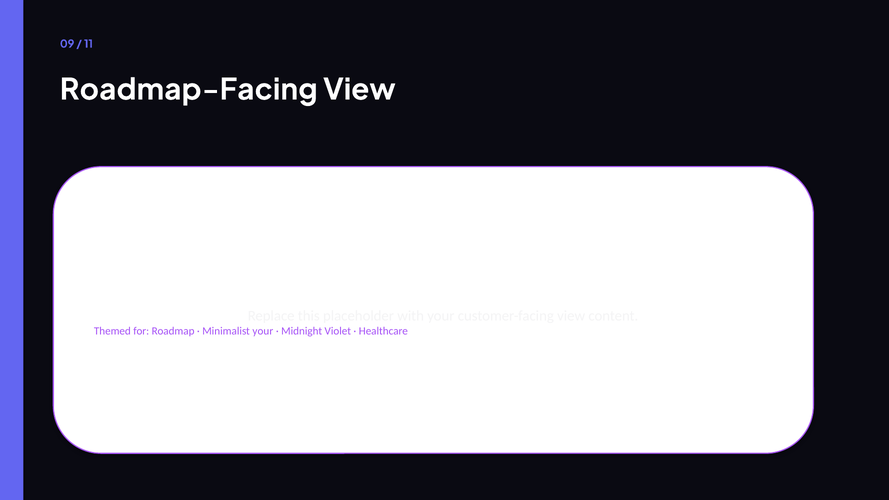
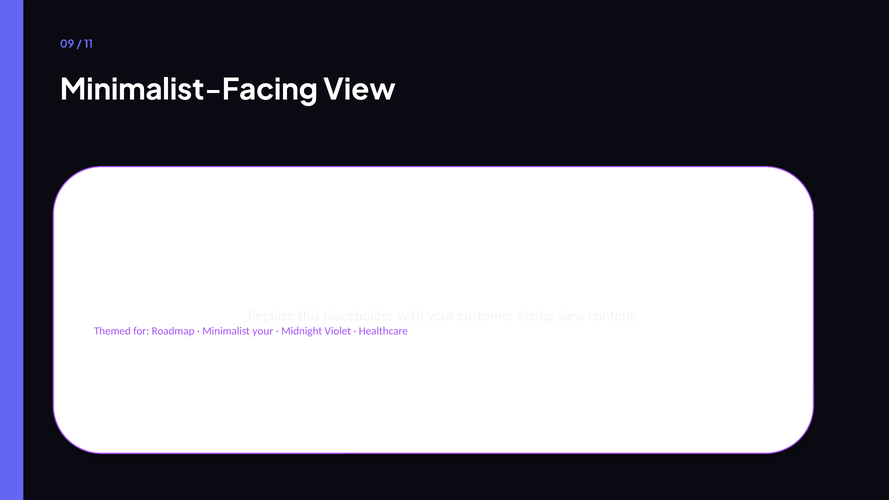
Roadmap-Facing: Roadmap-Facing -> Minimalist-Facing
